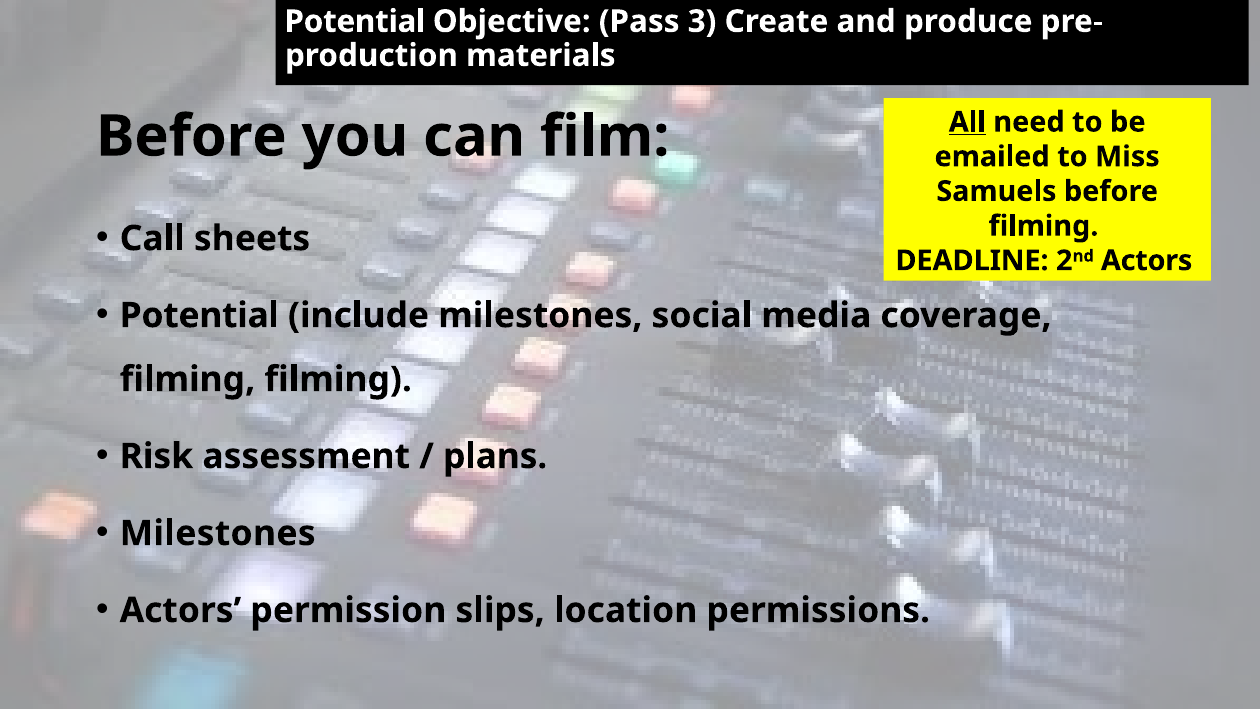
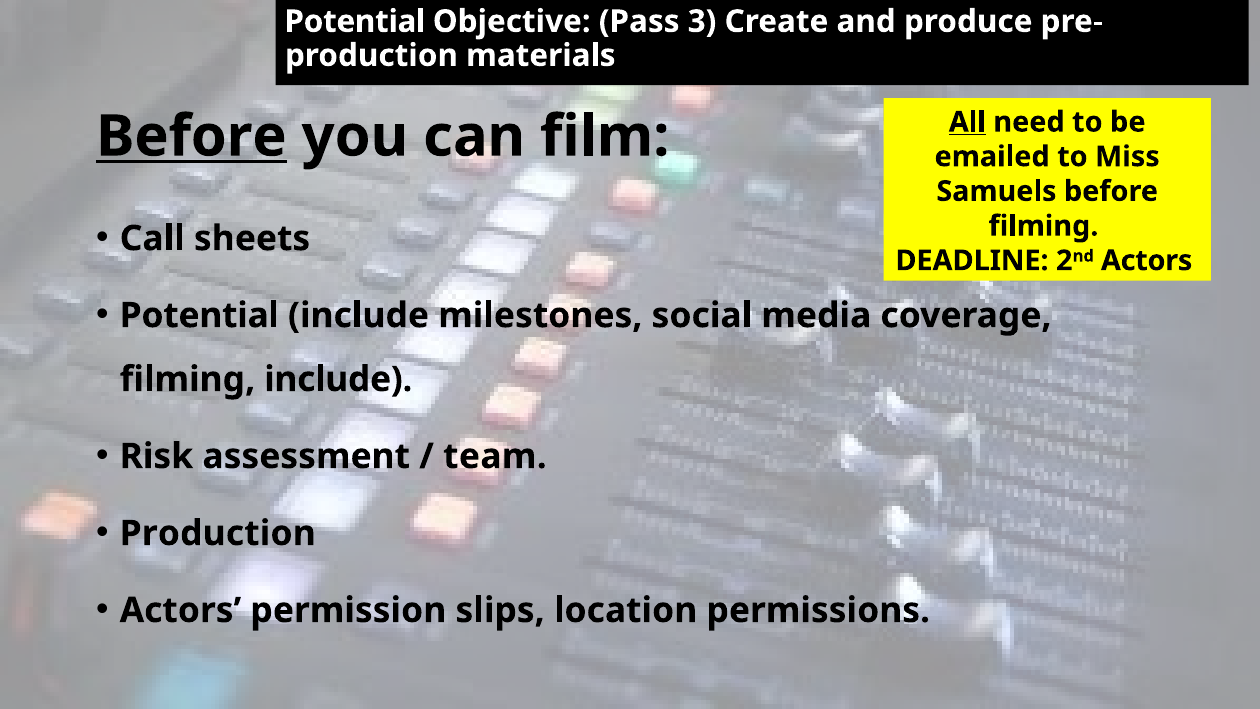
Before at (191, 136) underline: none -> present
filming filming: filming -> include
plans: plans -> team
Milestones at (218, 533): Milestones -> Production
